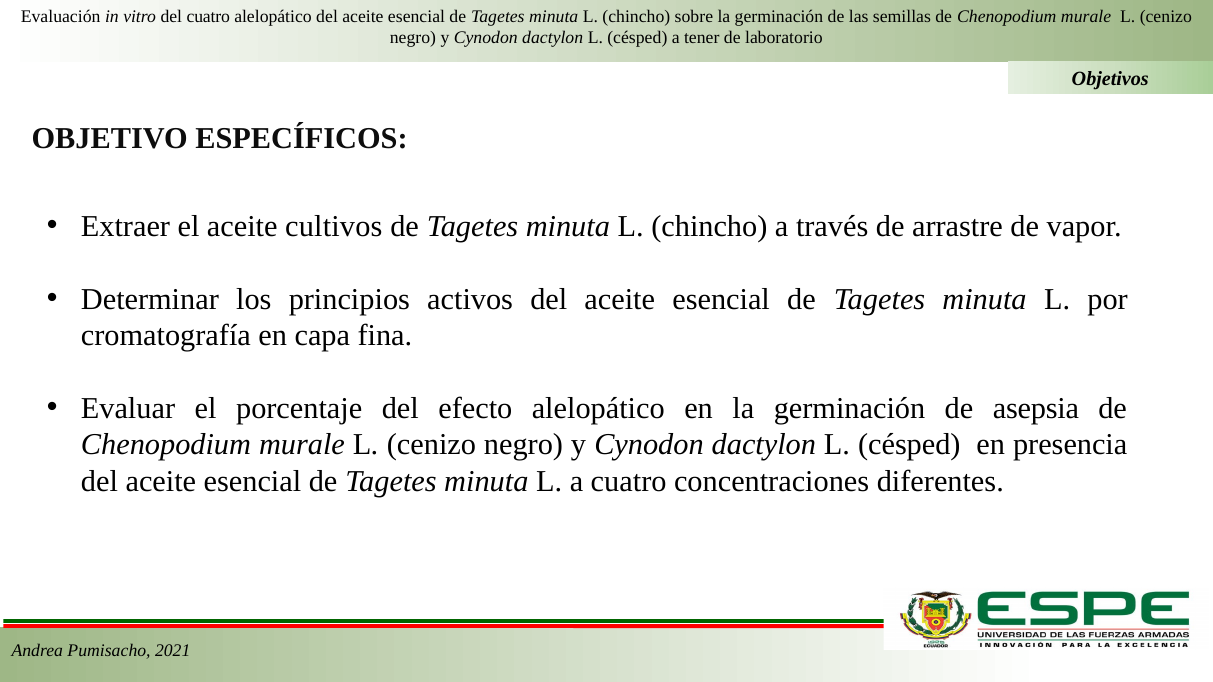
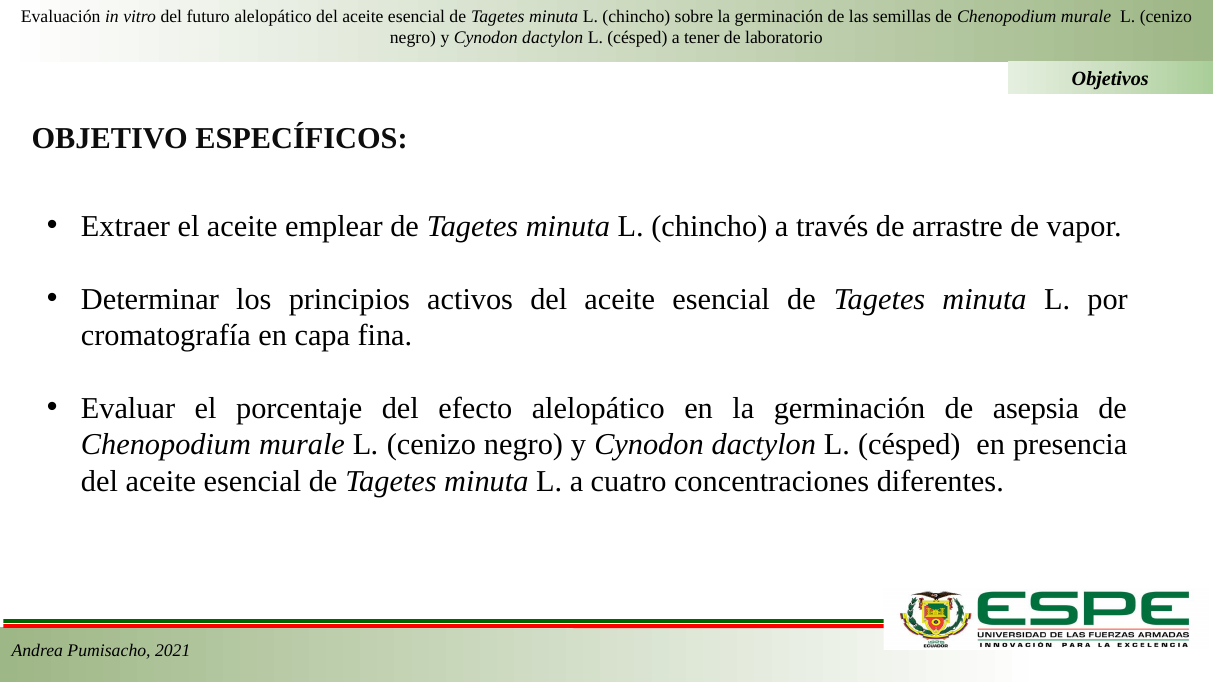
del cuatro: cuatro -> futuro
cultivos: cultivos -> emplear
